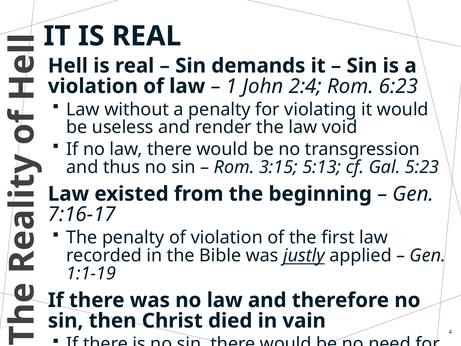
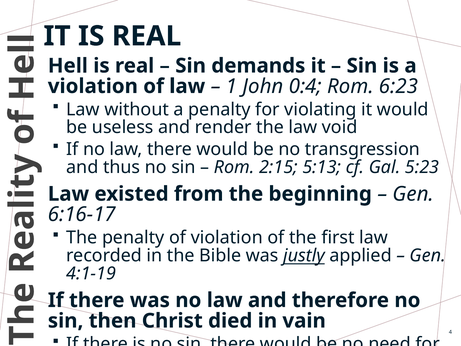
2:4: 2:4 -> 0:4
3:15: 3:15 -> 2:15
7:16-17: 7:16-17 -> 6:16-17
1:1-19: 1:1-19 -> 4:1-19
